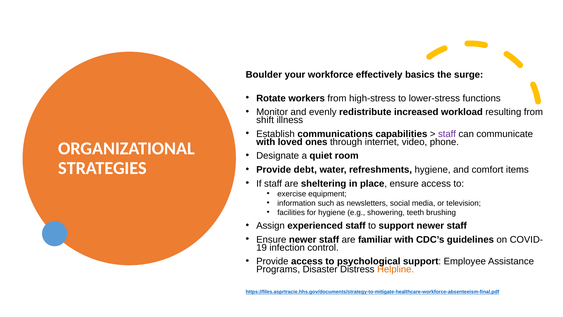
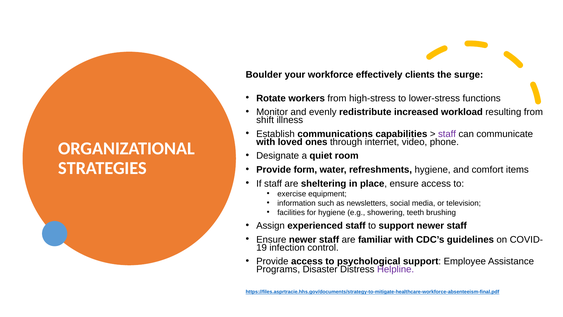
basics: basics -> clients
debt: debt -> form
Helpline colour: orange -> purple
